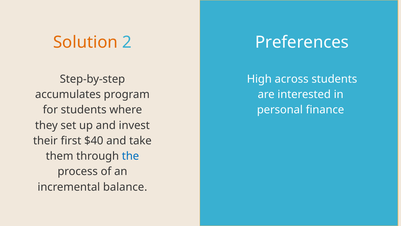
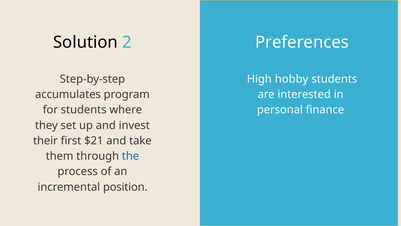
Solution colour: orange -> black
across: across -> hobby
$40: $40 -> $21
balance: balance -> position
